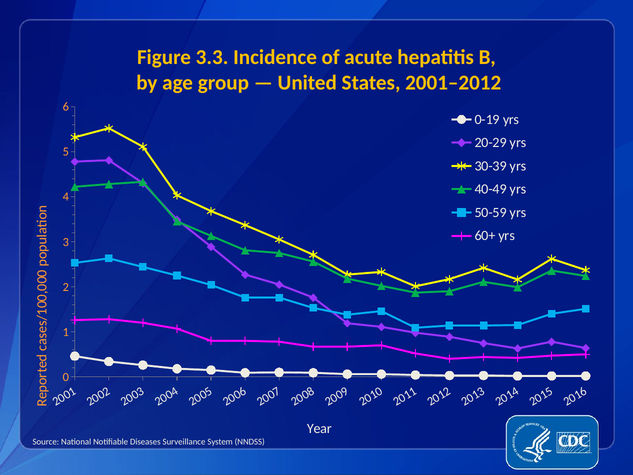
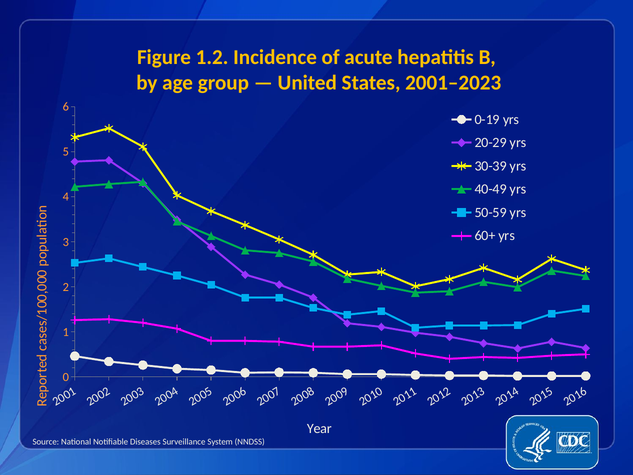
3.3: 3.3 -> 1.2
2001–2012: 2001–2012 -> 2001–2023
